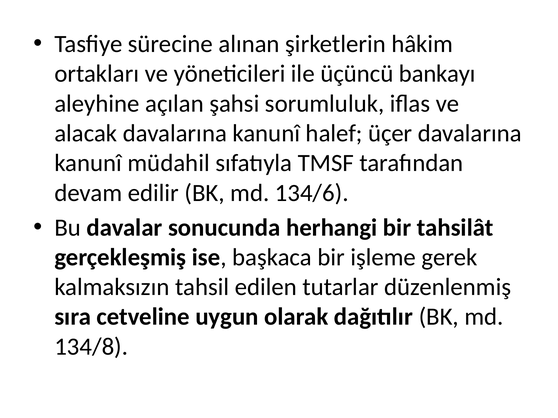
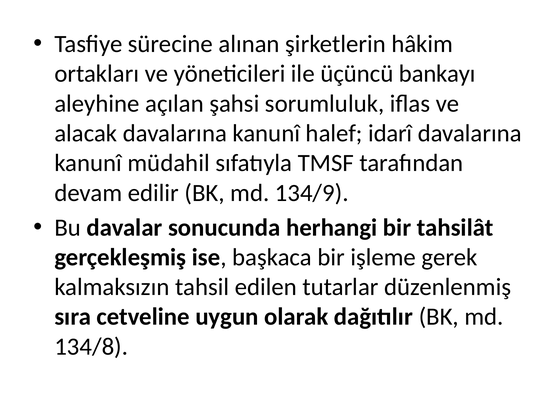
üçer: üçer -> idarî
134/6: 134/6 -> 134/9
